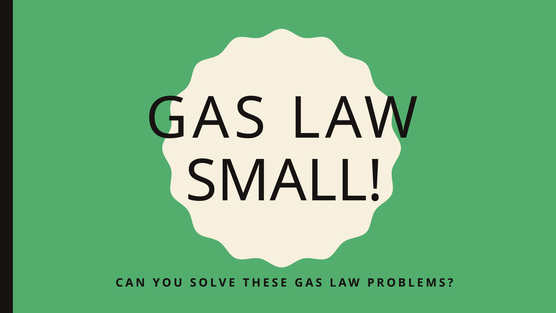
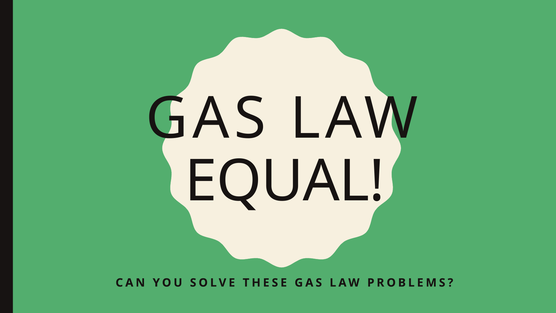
SMALL: SMALL -> EQUAL
